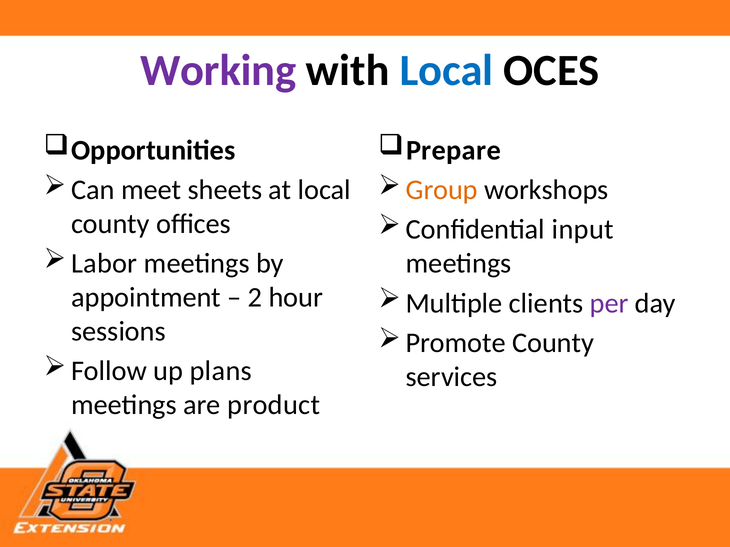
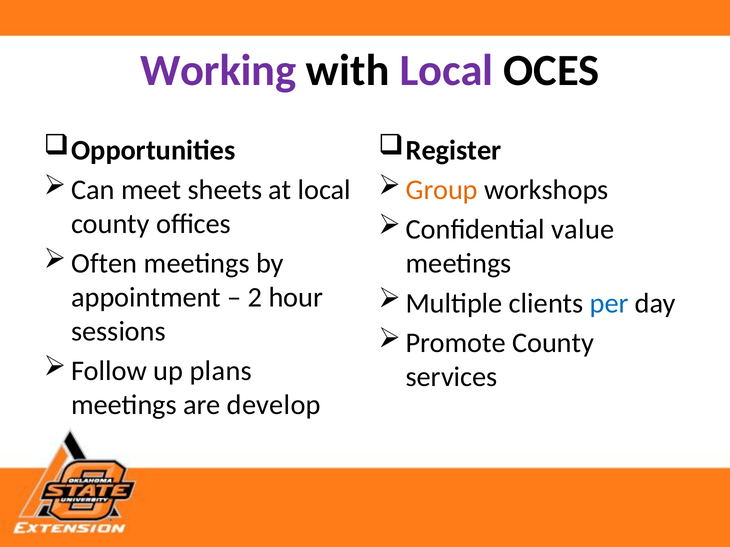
Local at (446, 71) colour: blue -> purple
Prepare: Prepare -> Register
input: input -> value
Labor: Labor -> Often
per colour: purple -> blue
product: product -> develop
